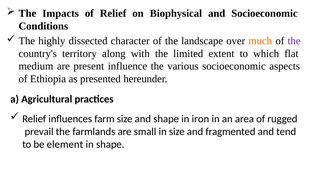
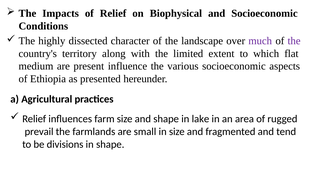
much colour: orange -> purple
iron: iron -> lake
element: element -> divisions
